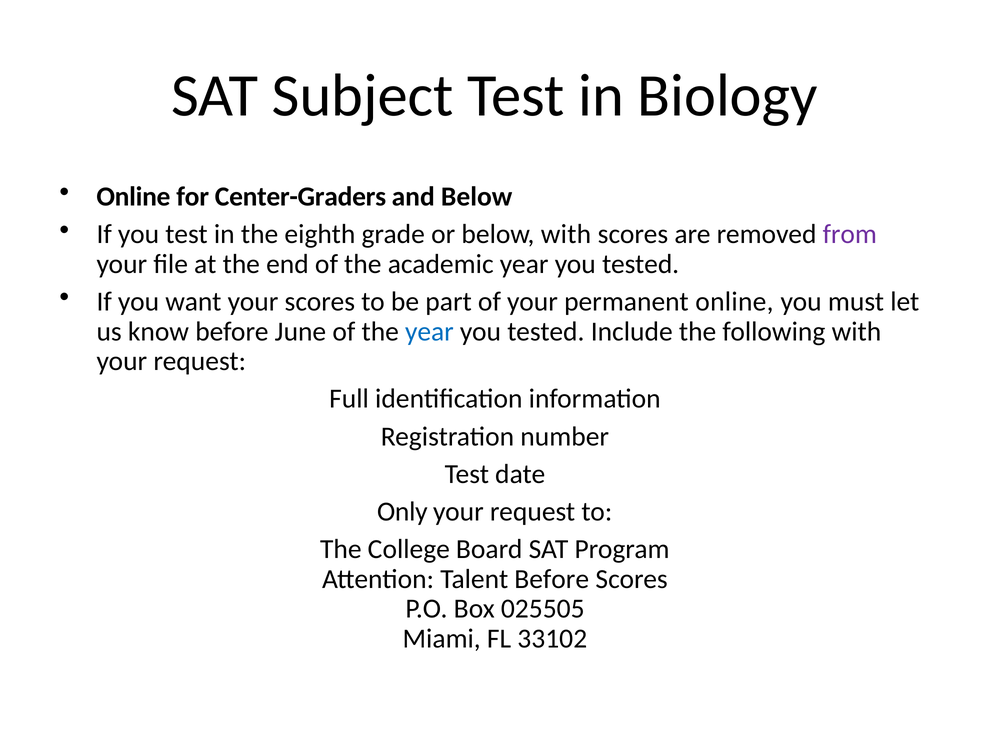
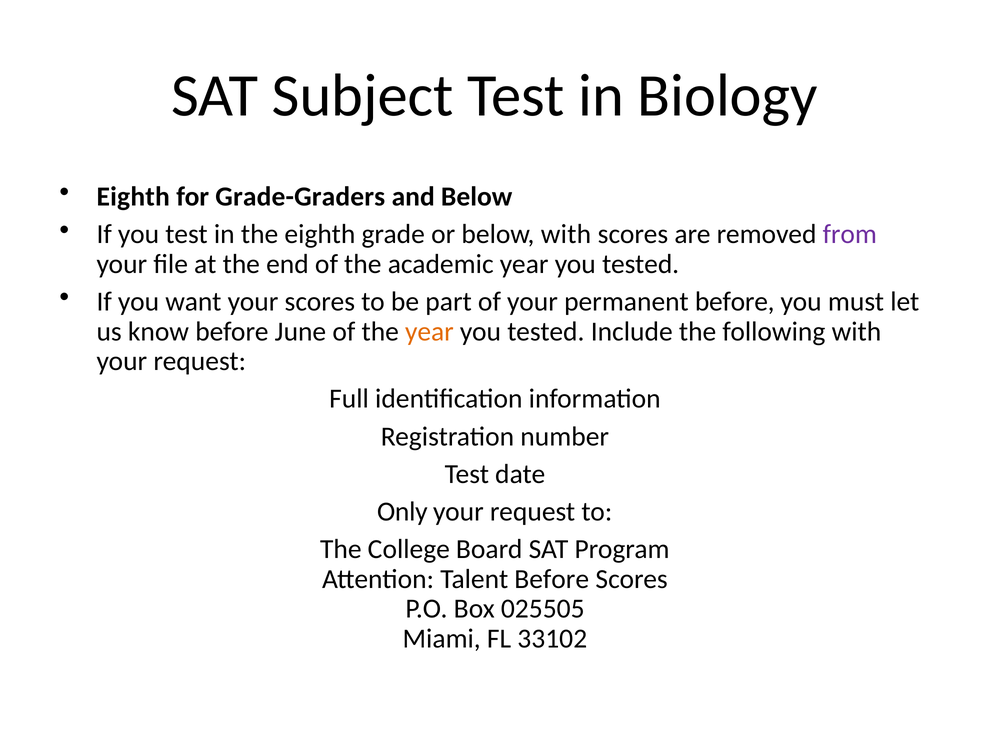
Online at (133, 197): Online -> Eighth
Center-Graders: Center-Graders -> Grade-Graders
permanent online: online -> before
year at (429, 331) colour: blue -> orange
